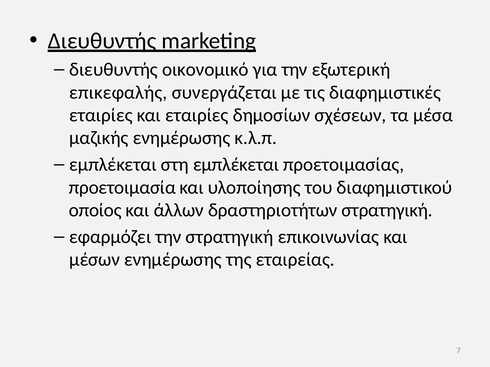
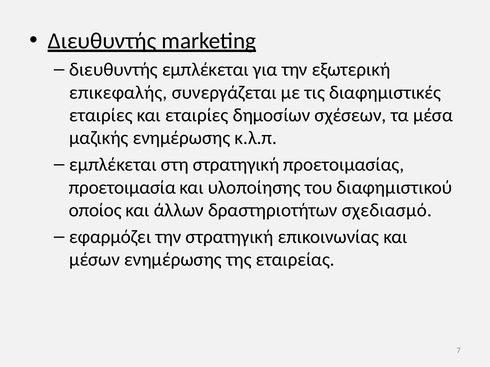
διευθυντής οικονομικό: οικονομικό -> εμπλέκεται
στη εμπλέκεται: εμπλέκεται -> στρατηγική
δραστηριοτήτων στρατηγική: στρατηγική -> σχεδιασμό
